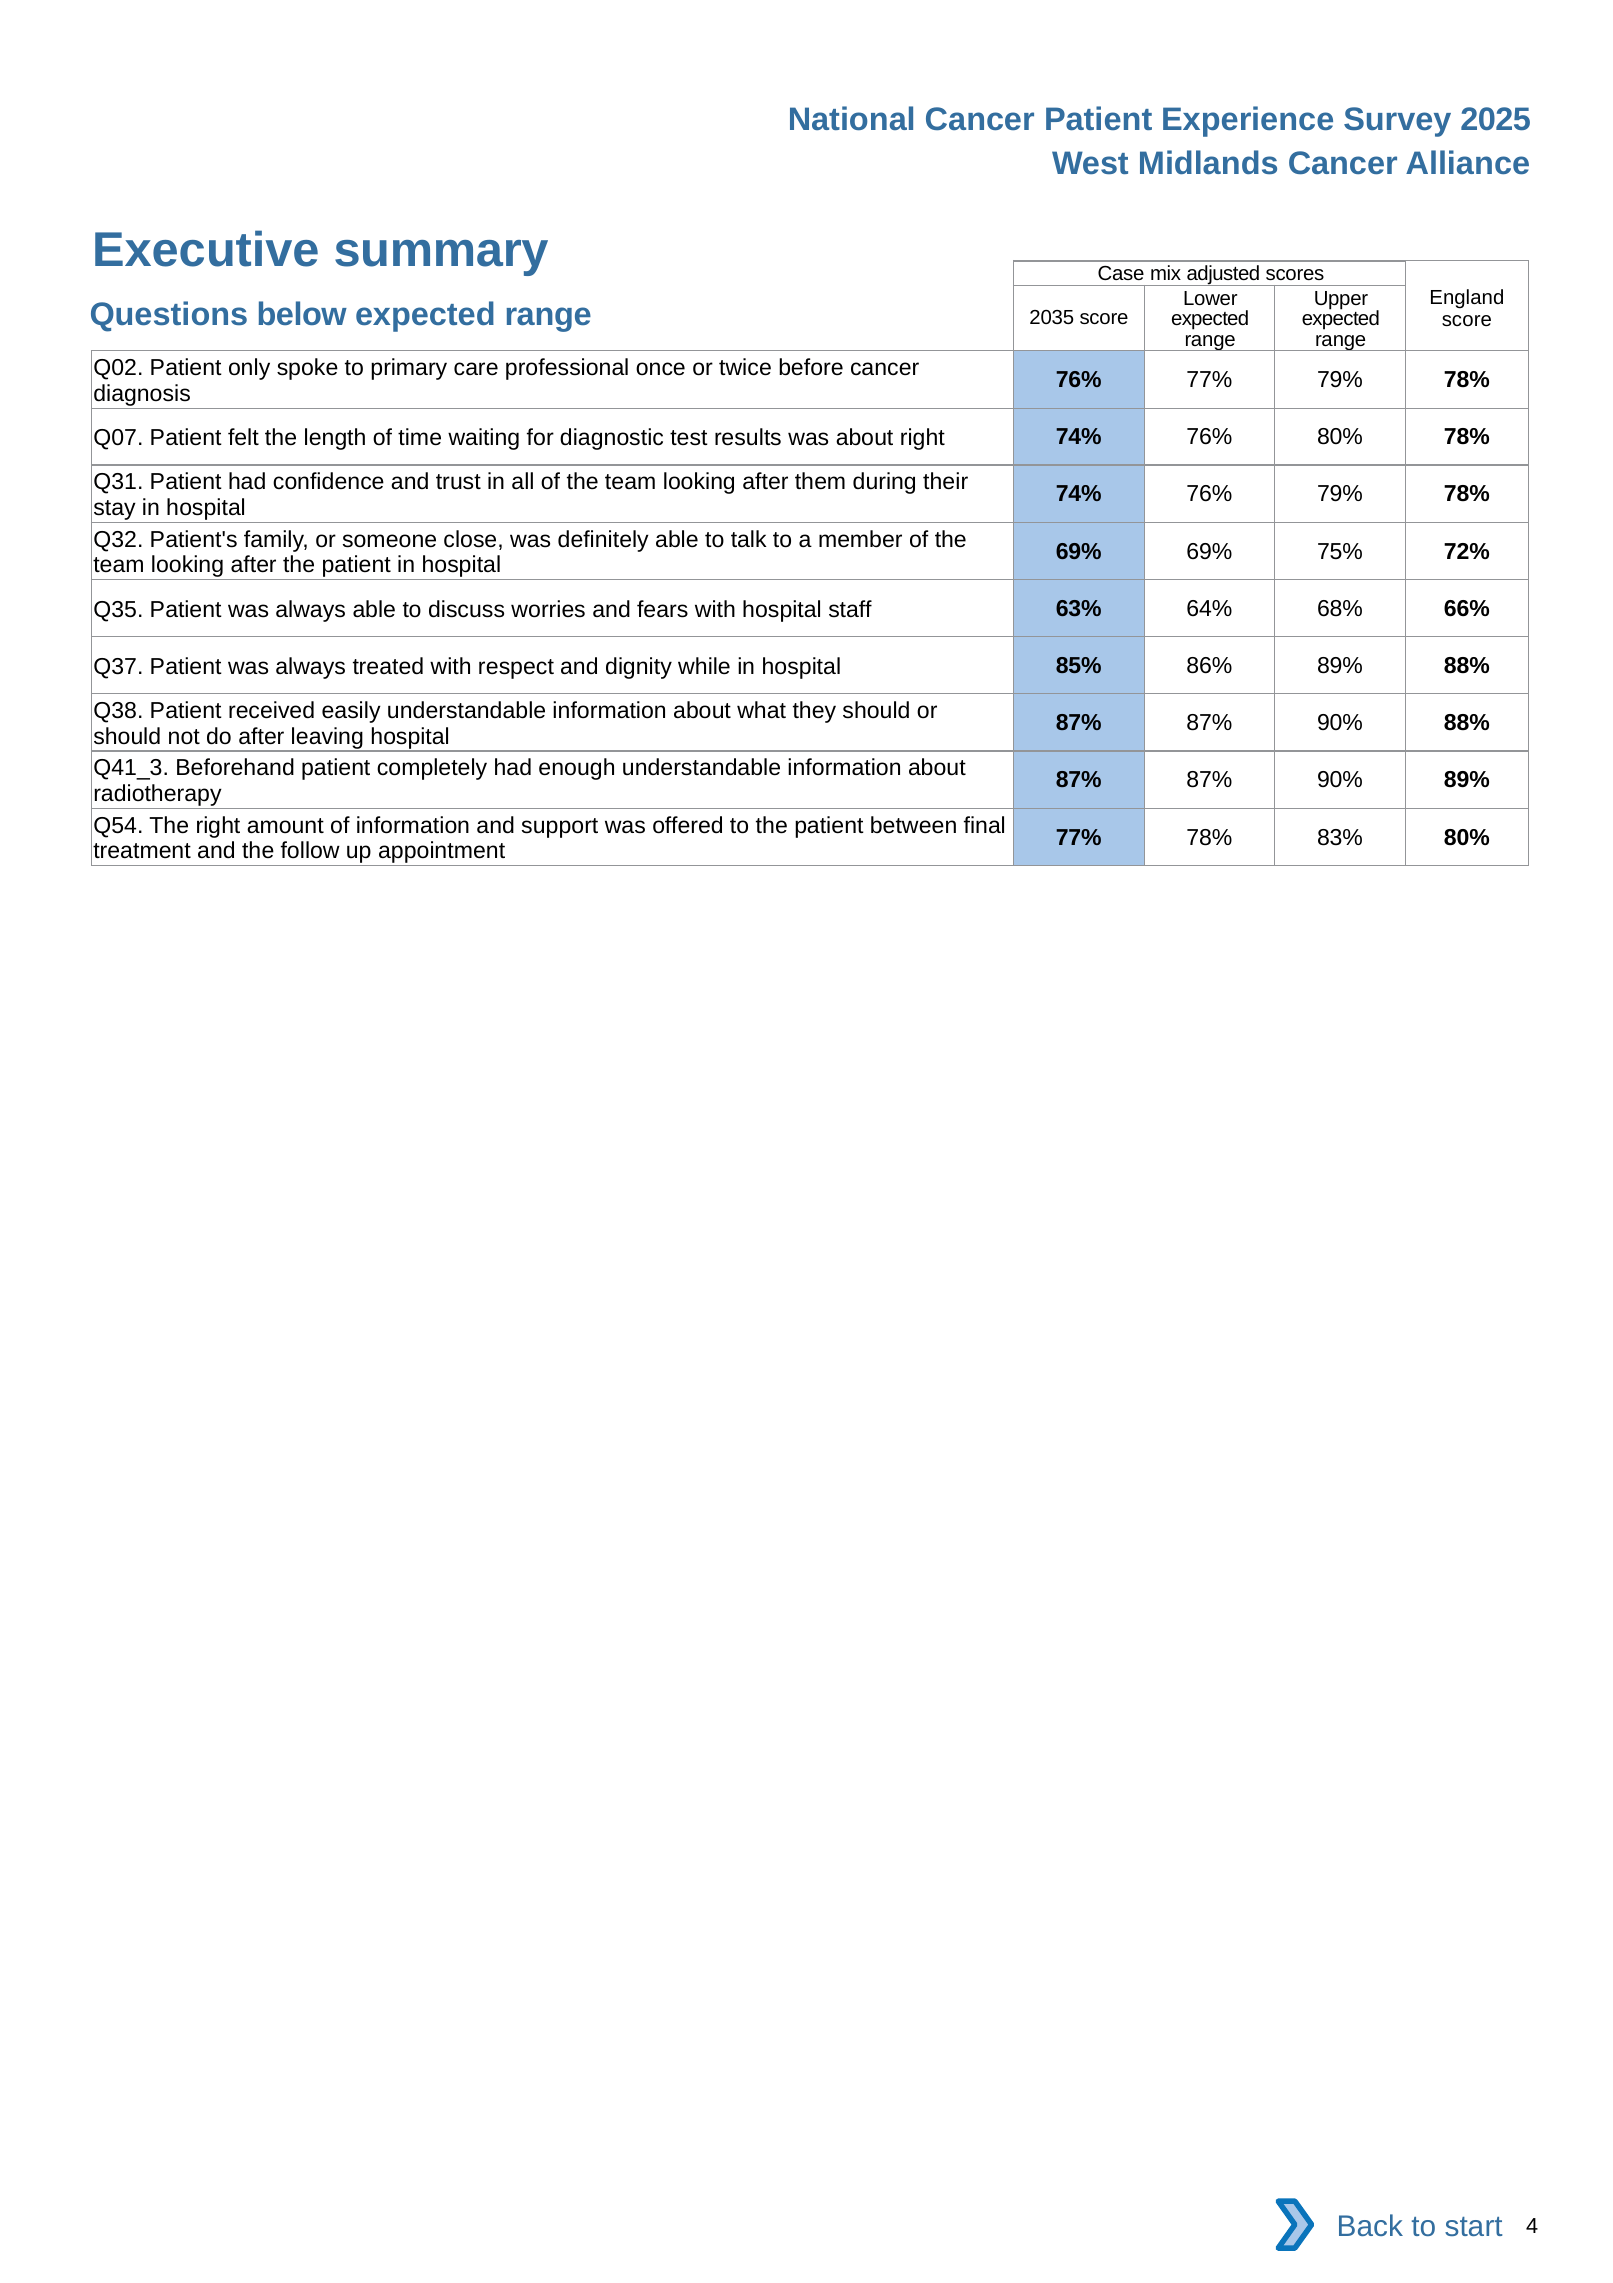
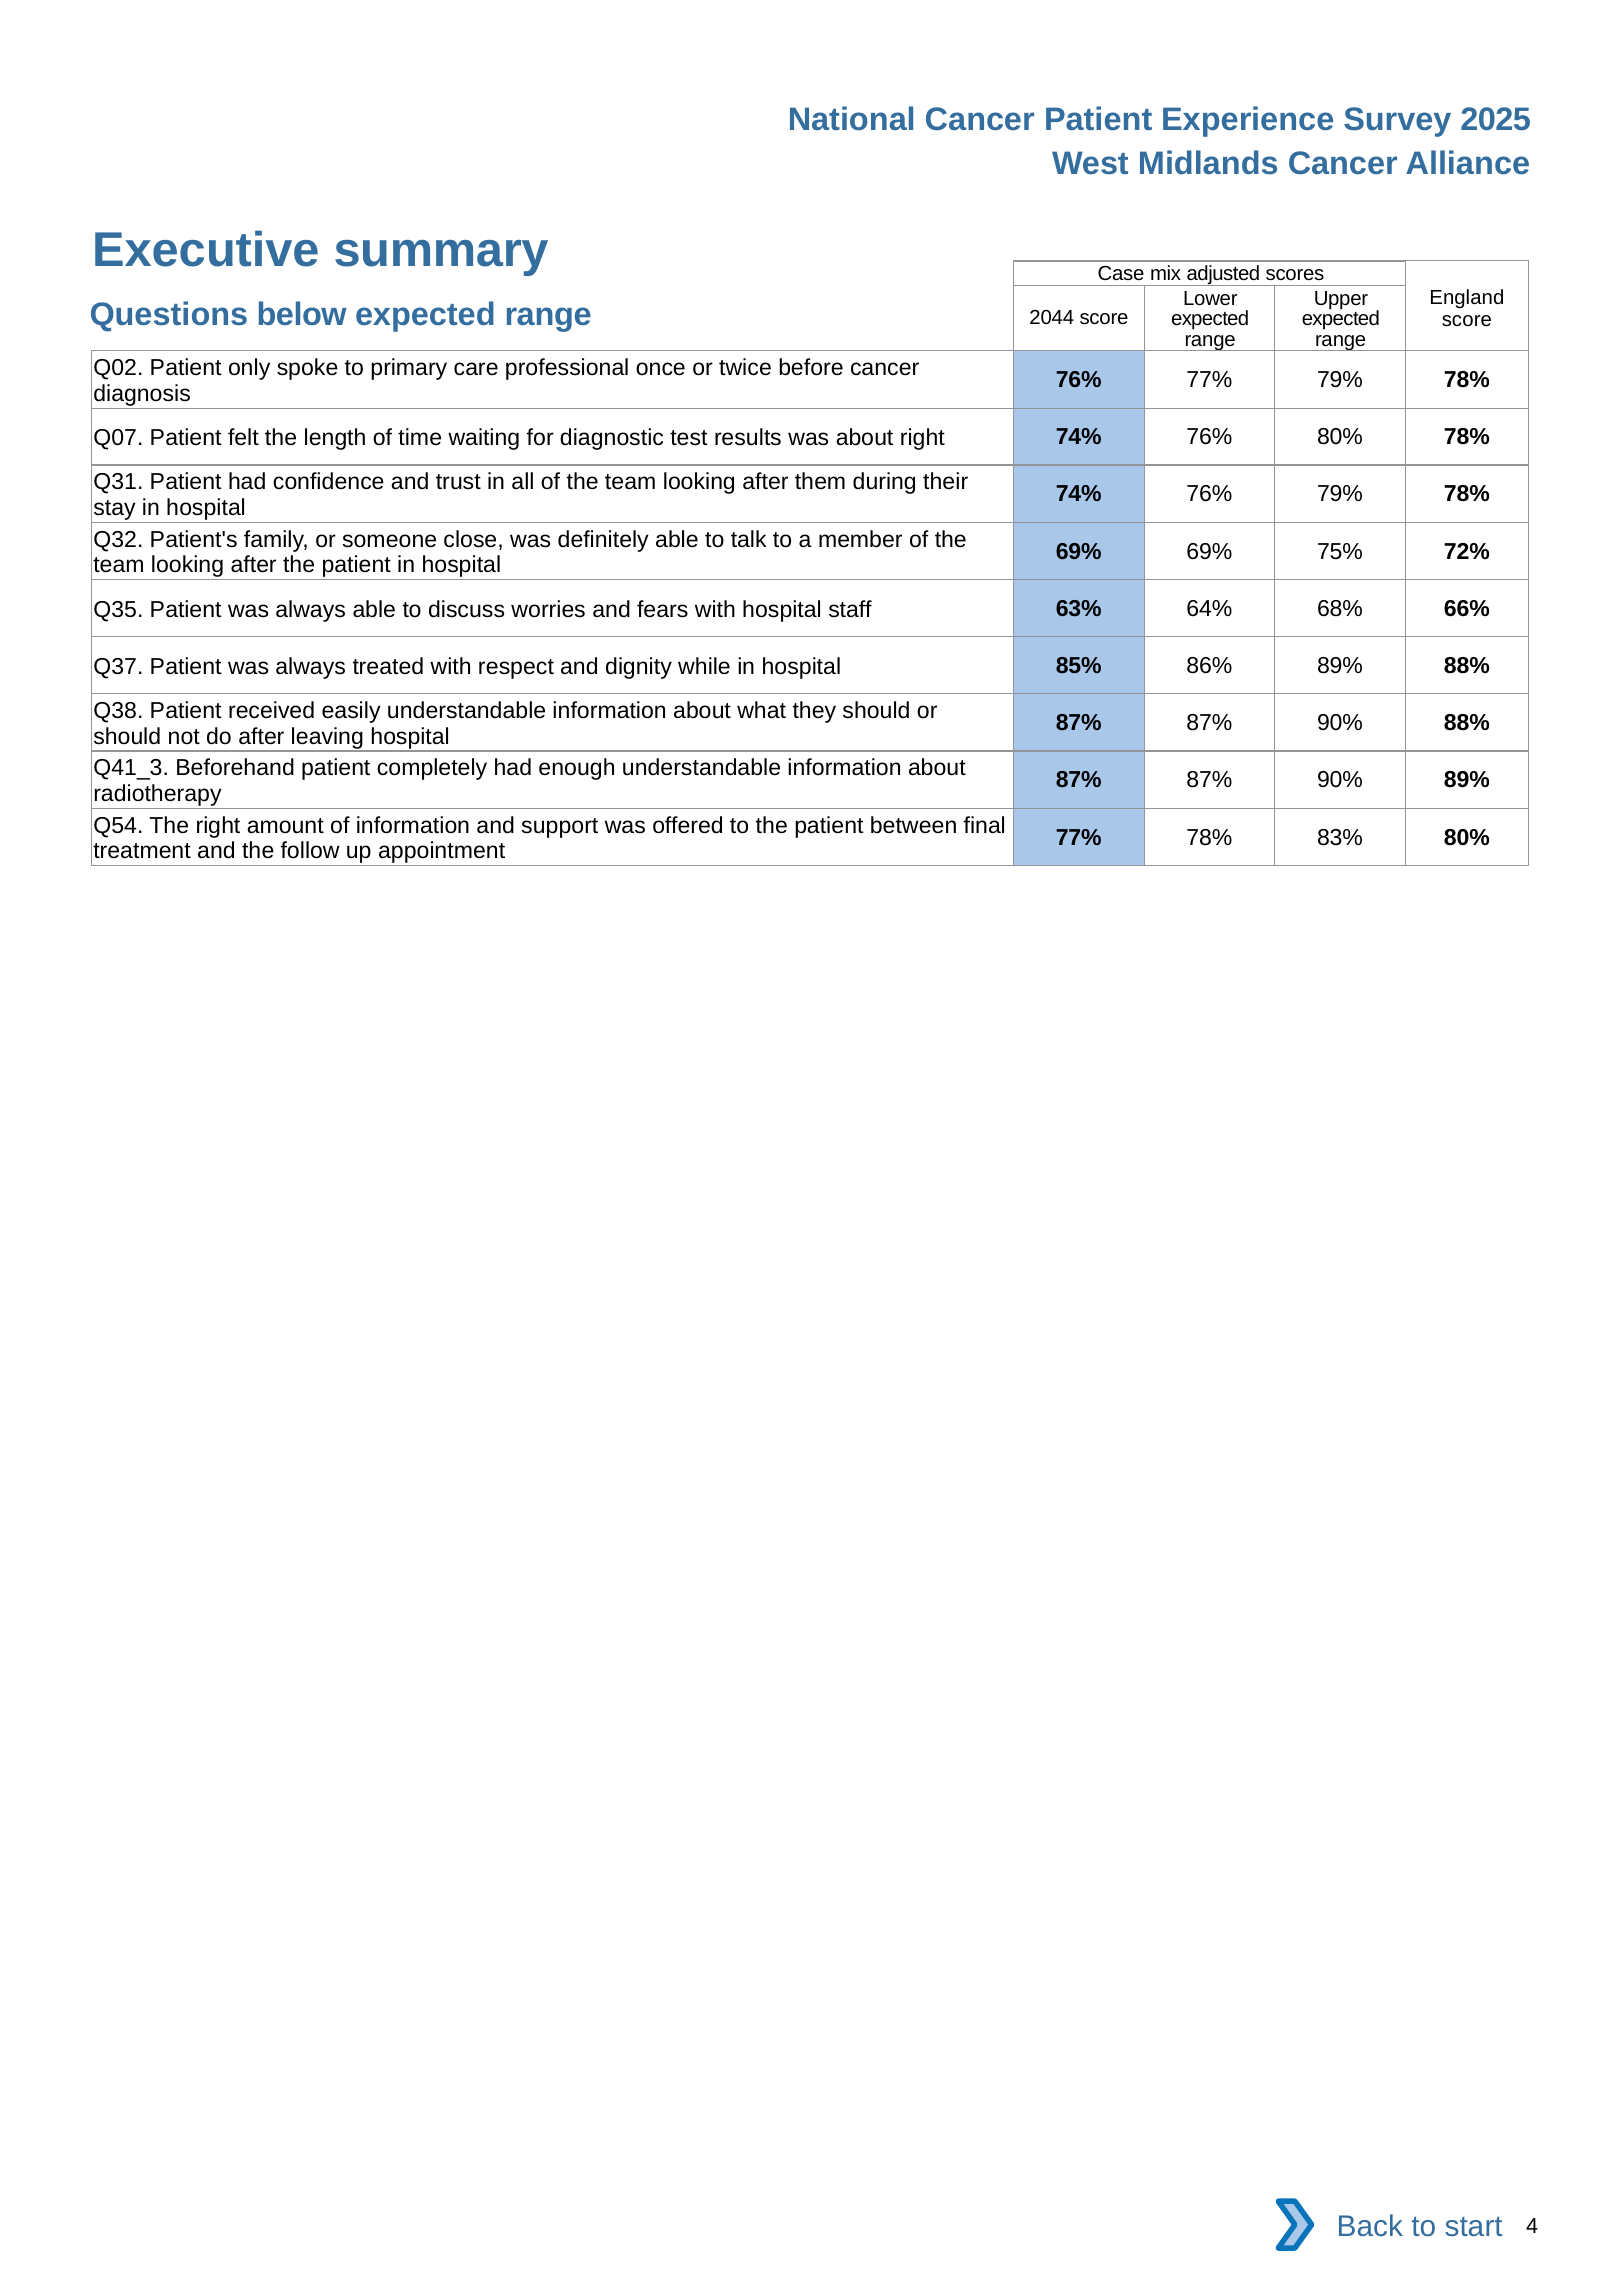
2035: 2035 -> 2044
